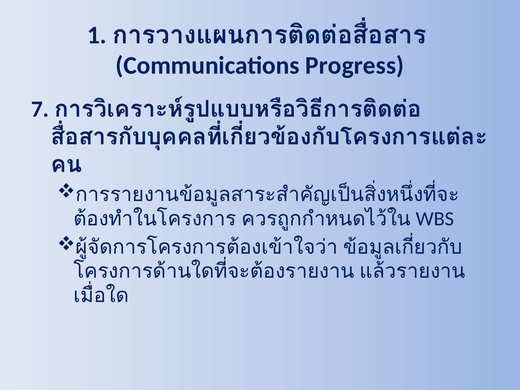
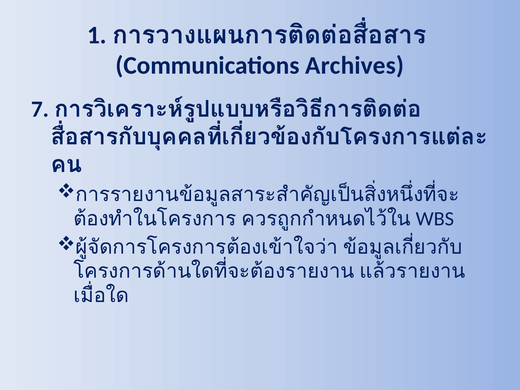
Progress: Progress -> Archives
